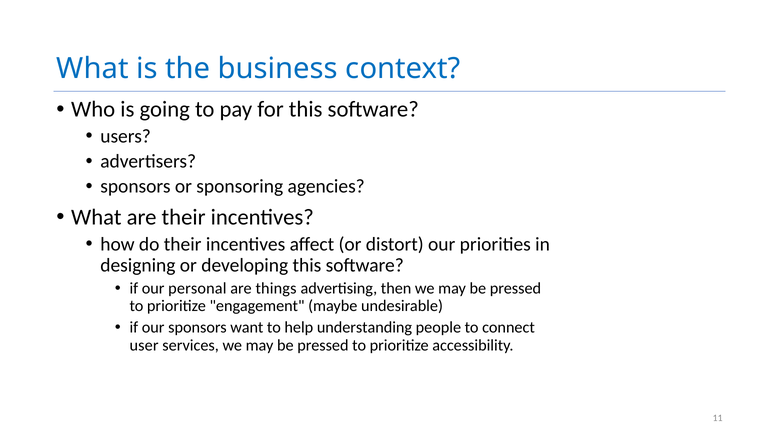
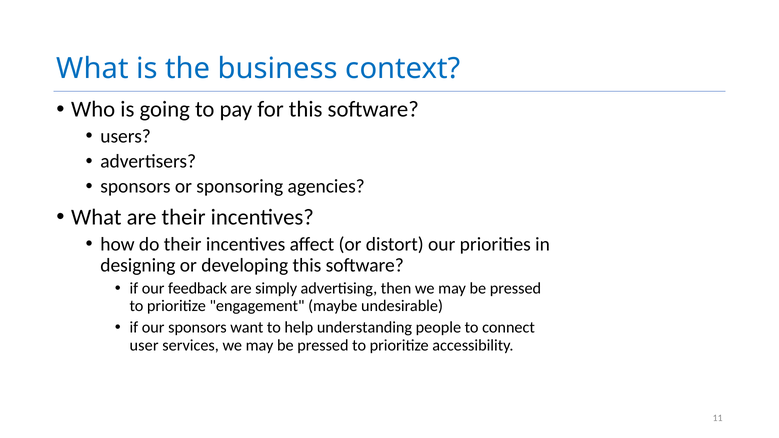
personal: personal -> feedback
things: things -> simply
